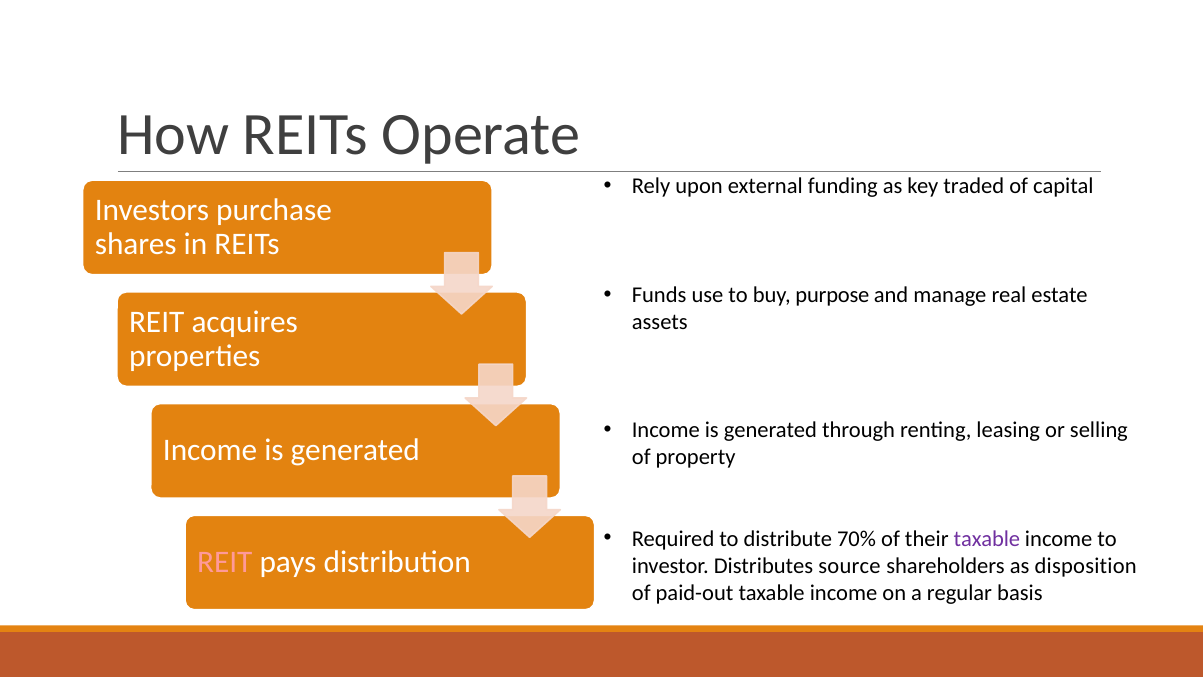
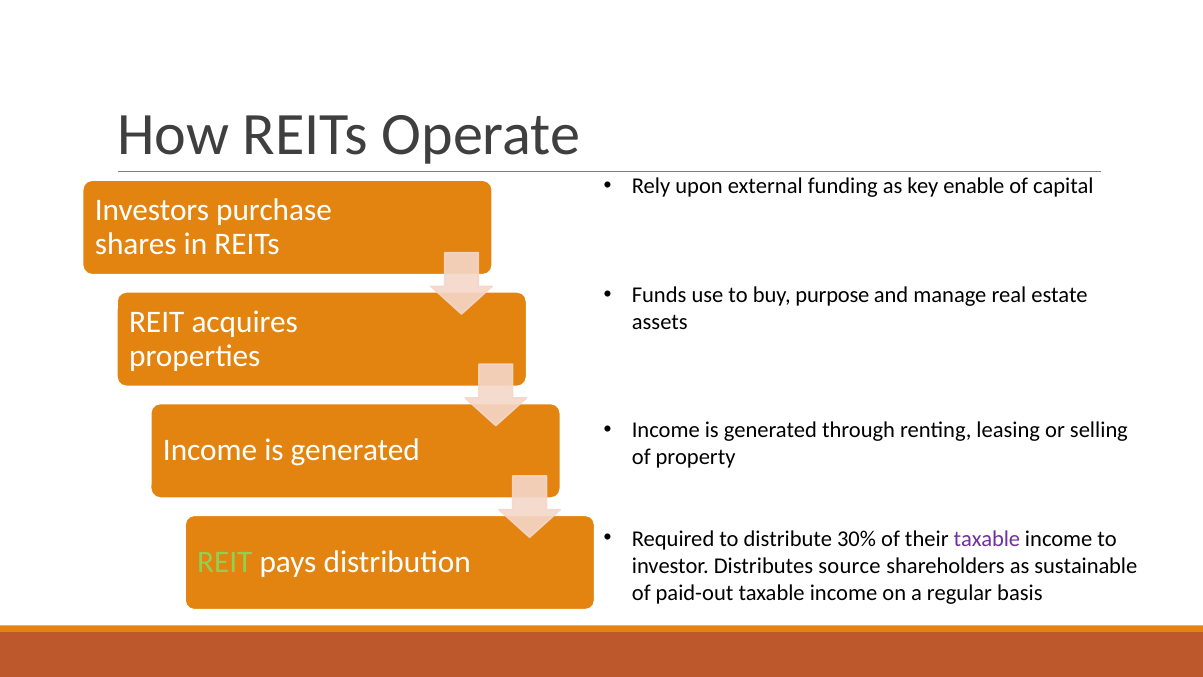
traded: traded -> enable
70%: 70% -> 30%
REIT at (225, 562) colour: pink -> light green
disposition: disposition -> sustainable
